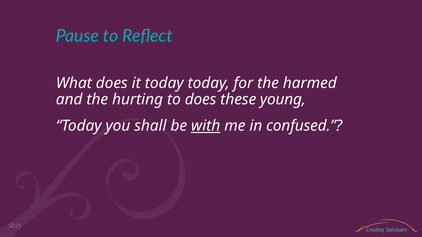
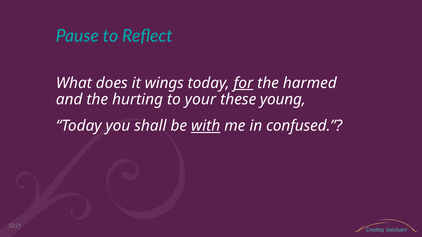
it today: today -> wings
for underline: none -> present
to does: does -> your
